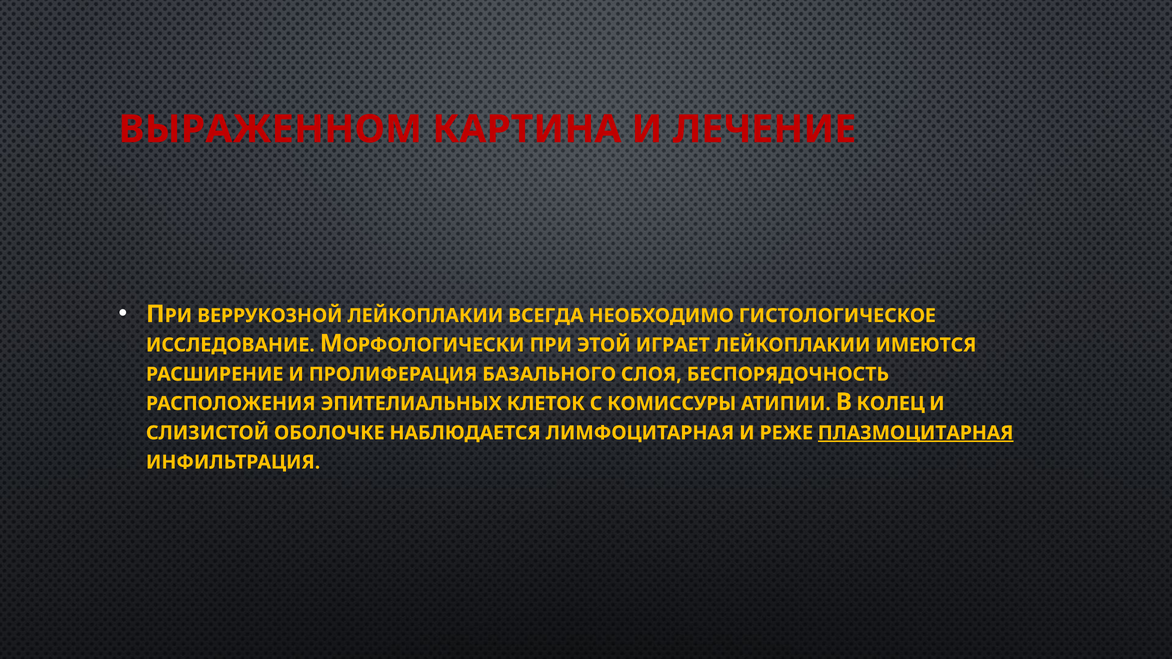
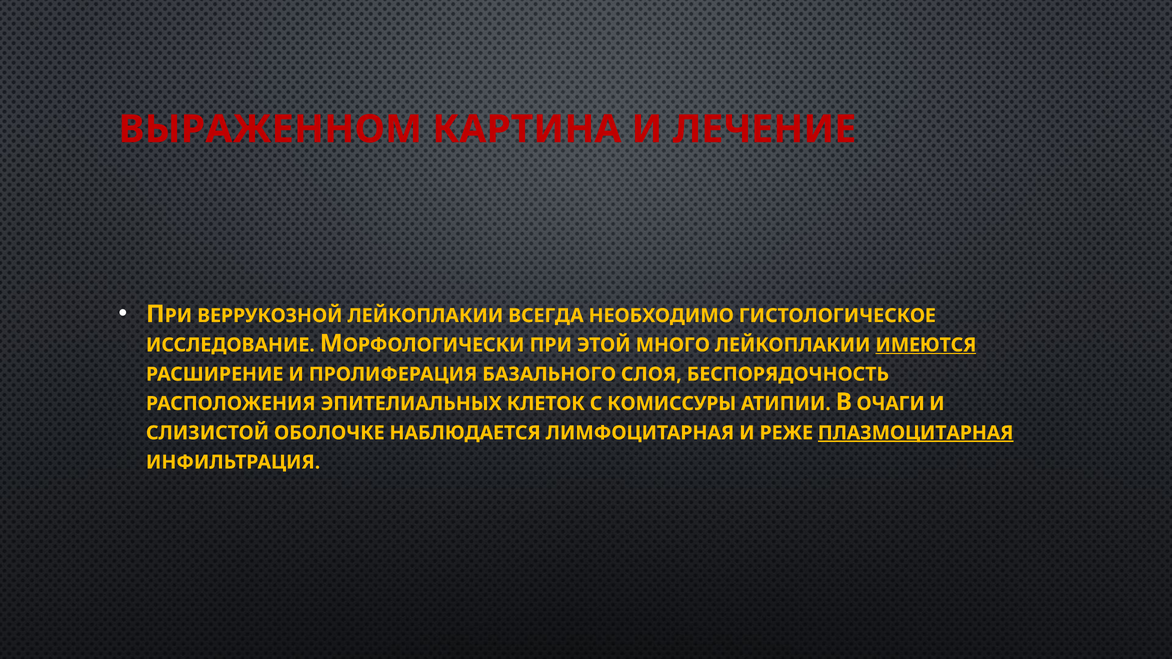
ИГРАЕТ: ИГРАЕТ -> МНОГО
ИМЕЮТСЯ underline: none -> present
КОЛЕЦ: КОЛЕЦ -> ОЧАГИ
